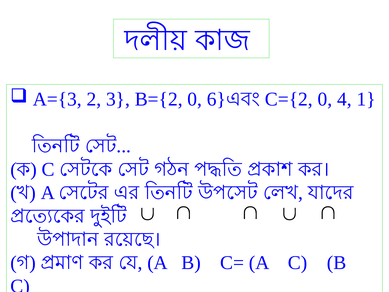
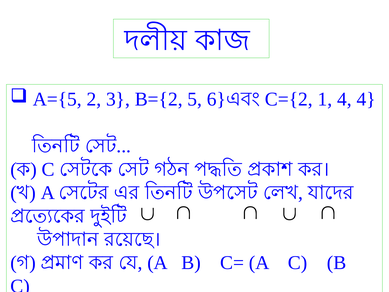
A={3: A={3 -> A={5
B={2 0: 0 -> 5
C={2 0: 0 -> 1
4 1: 1 -> 4
